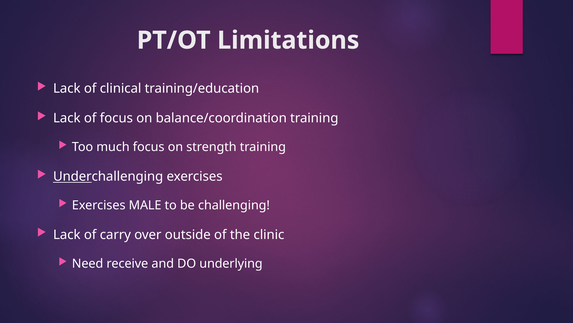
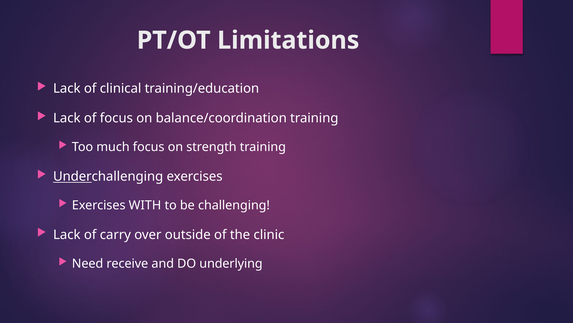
MALE: MALE -> WITH
